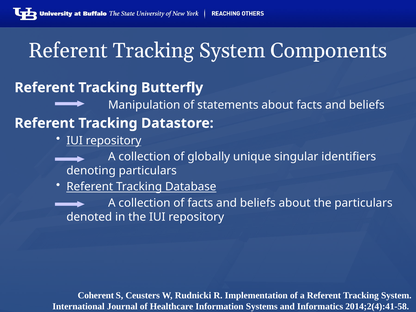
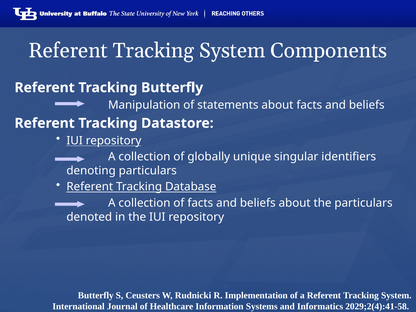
Coherent at (96, 295): Coherent -> Butterfly
2014;2(4):41-58: 2014;2(4):41-58 -> 2029;2(4):41-58
